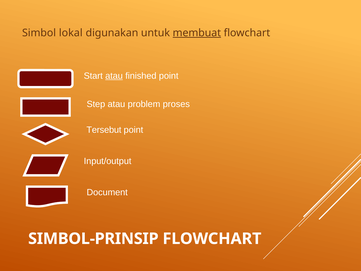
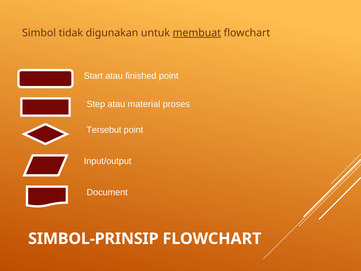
lokal: lokal -> tidak
atau at (114, 76) underline: present -> none
problem: problem -> material
